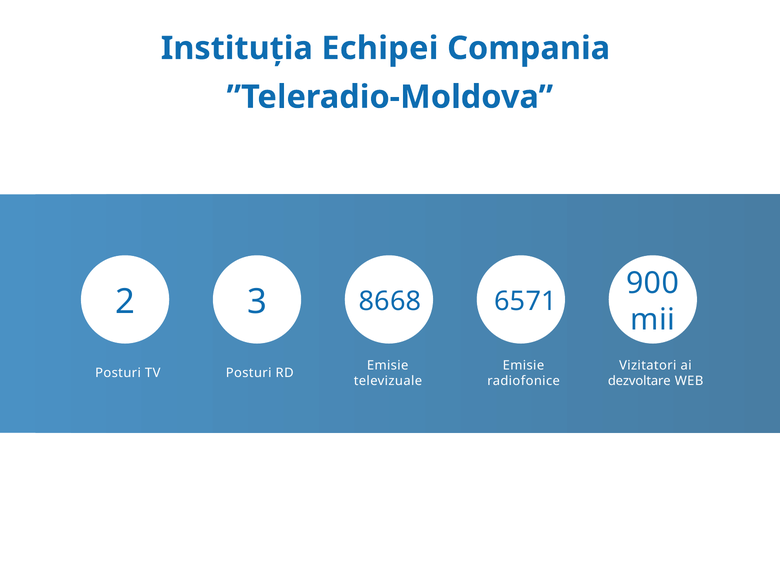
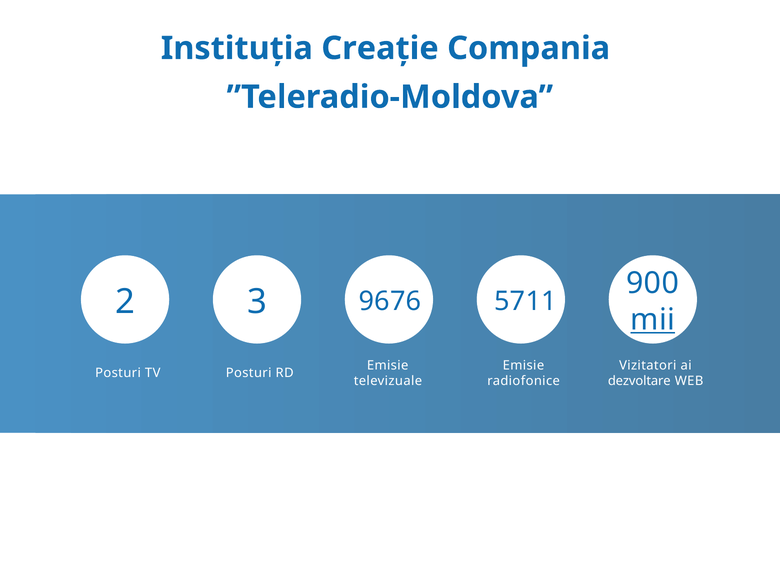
Echipei: Echipei -> Creație
8668: 8668 -> 9676
6571: 6571 -> 5711
mii underline: none -> present
